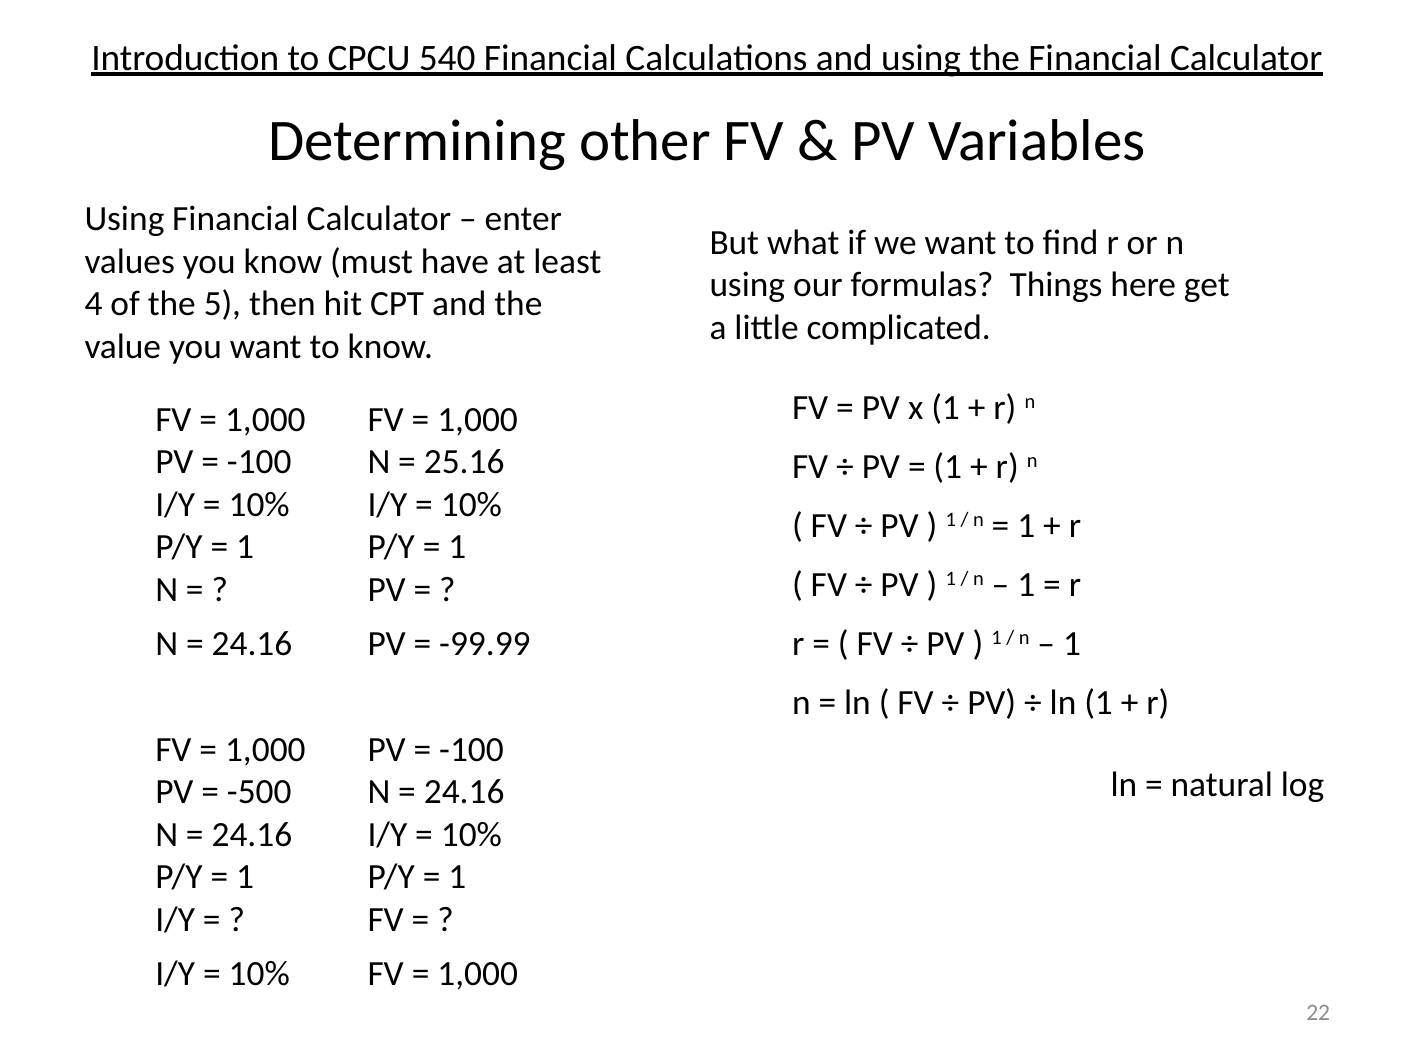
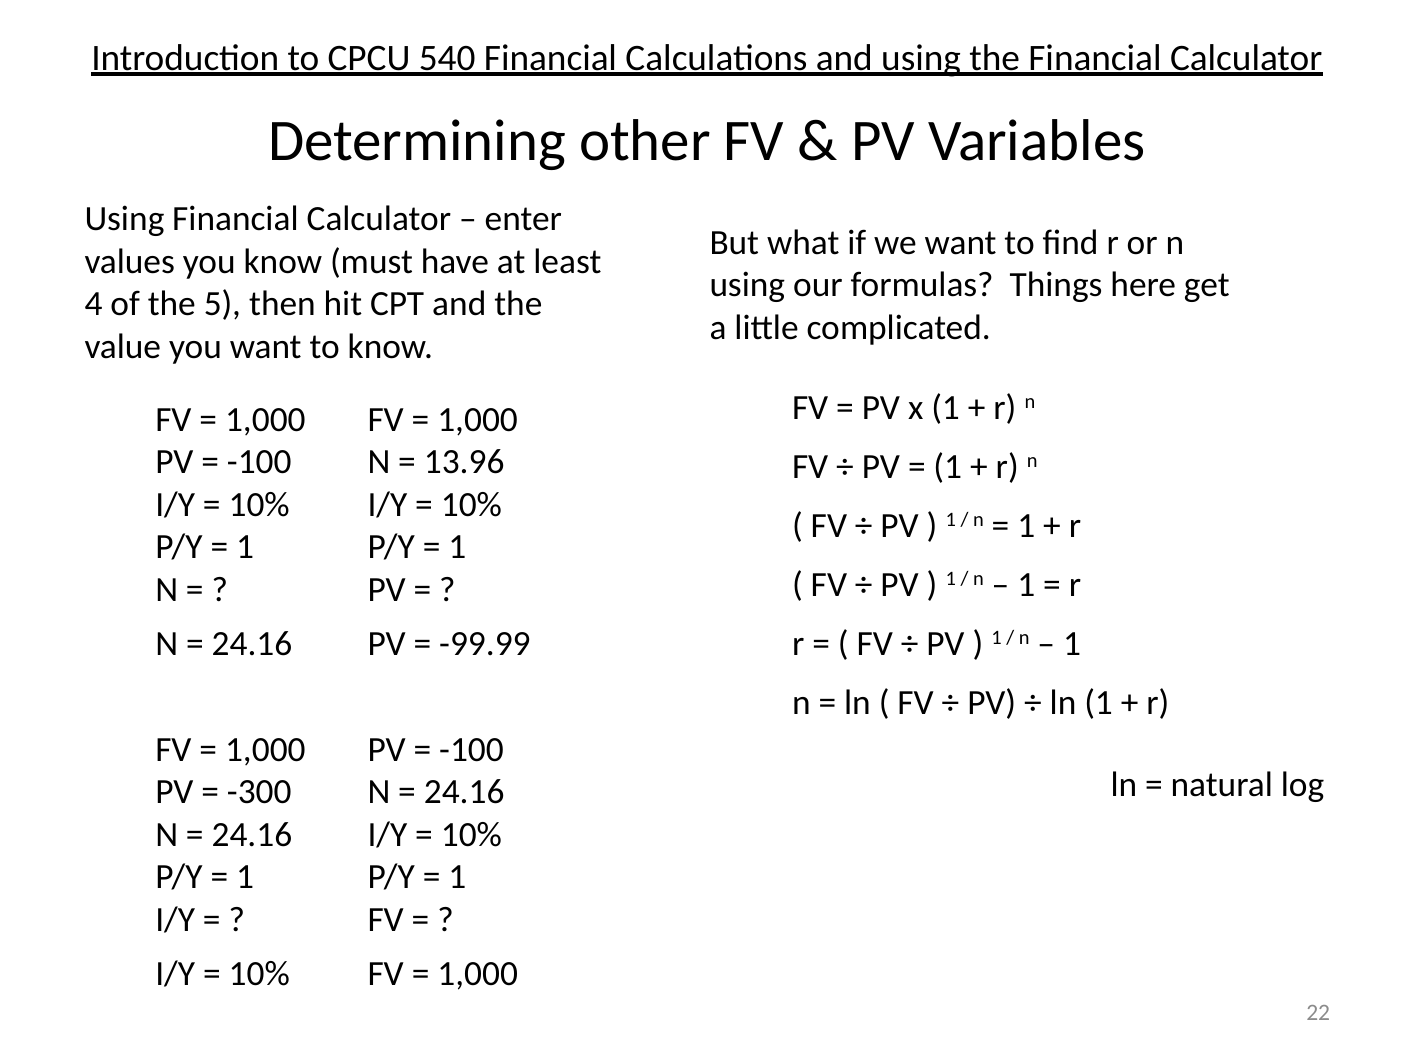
25.16: 25.16 -> 13.96
-500: -500 -> -300
